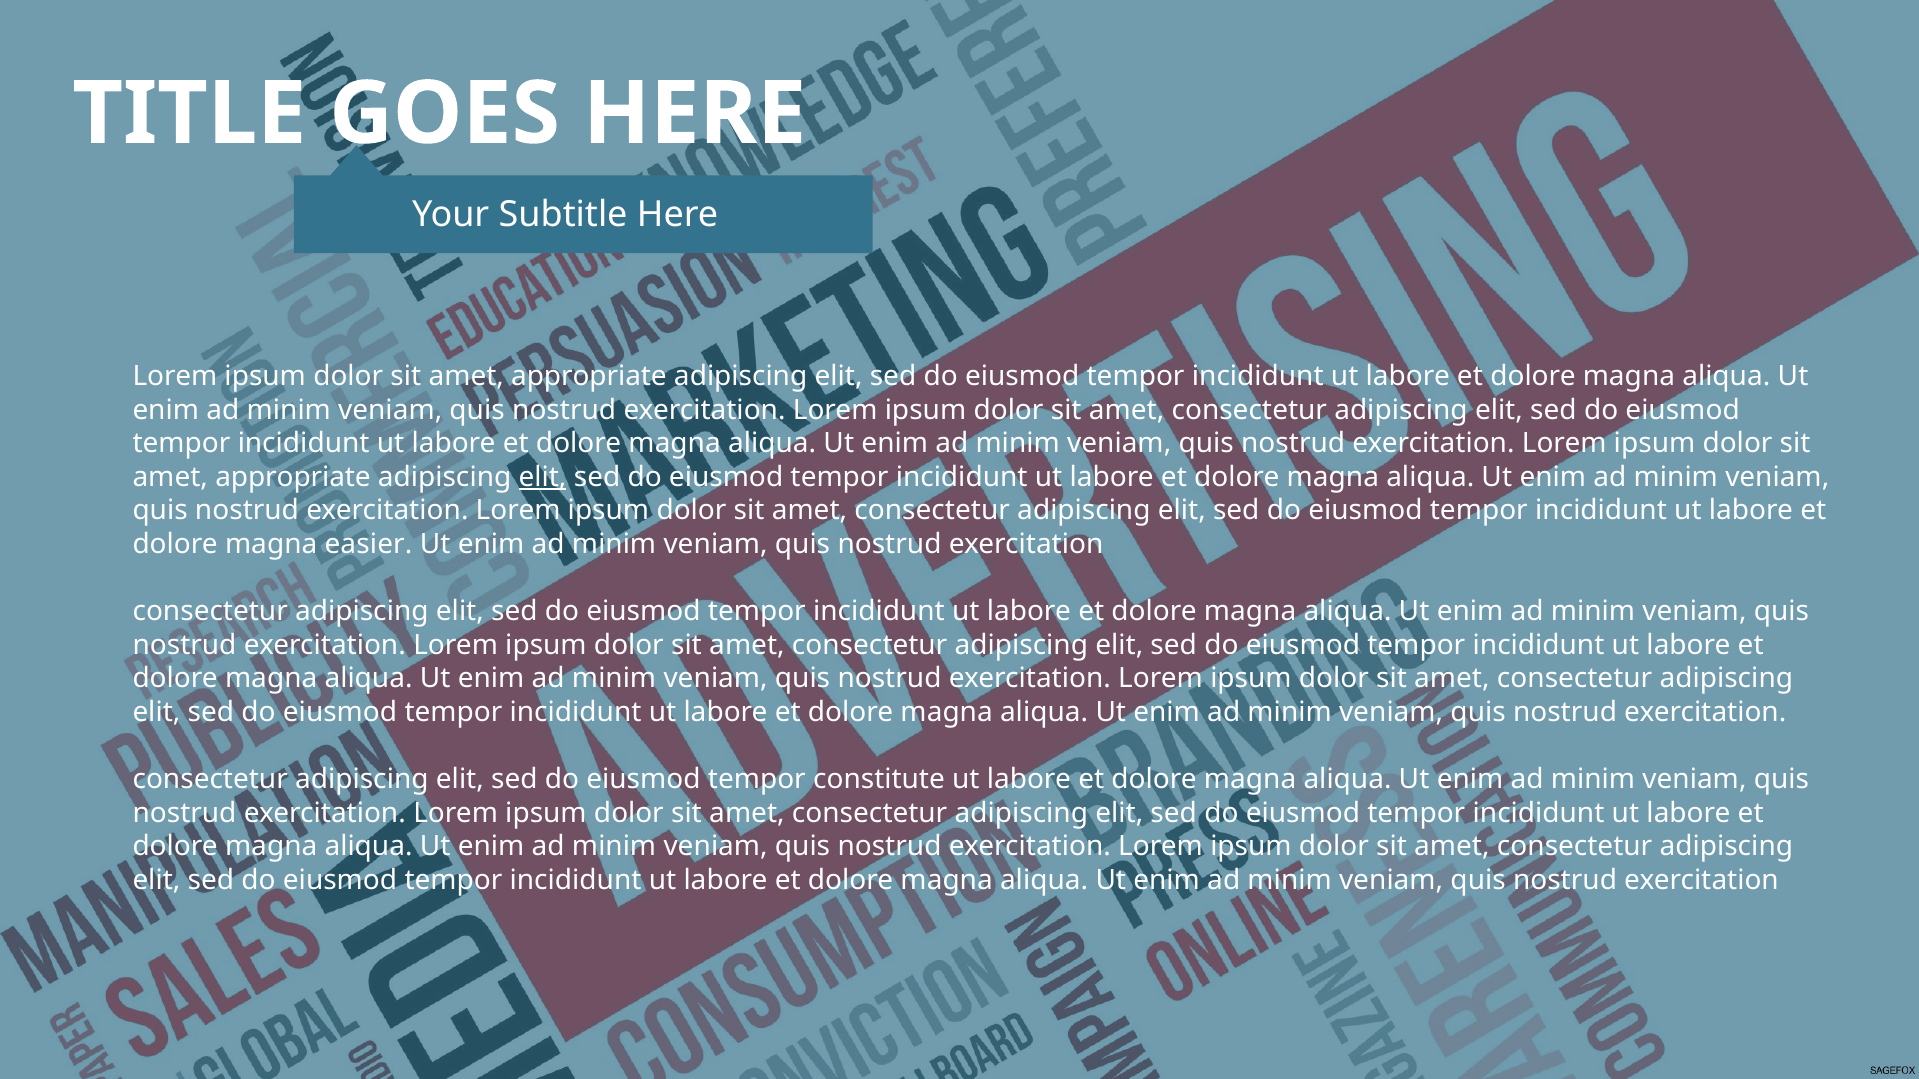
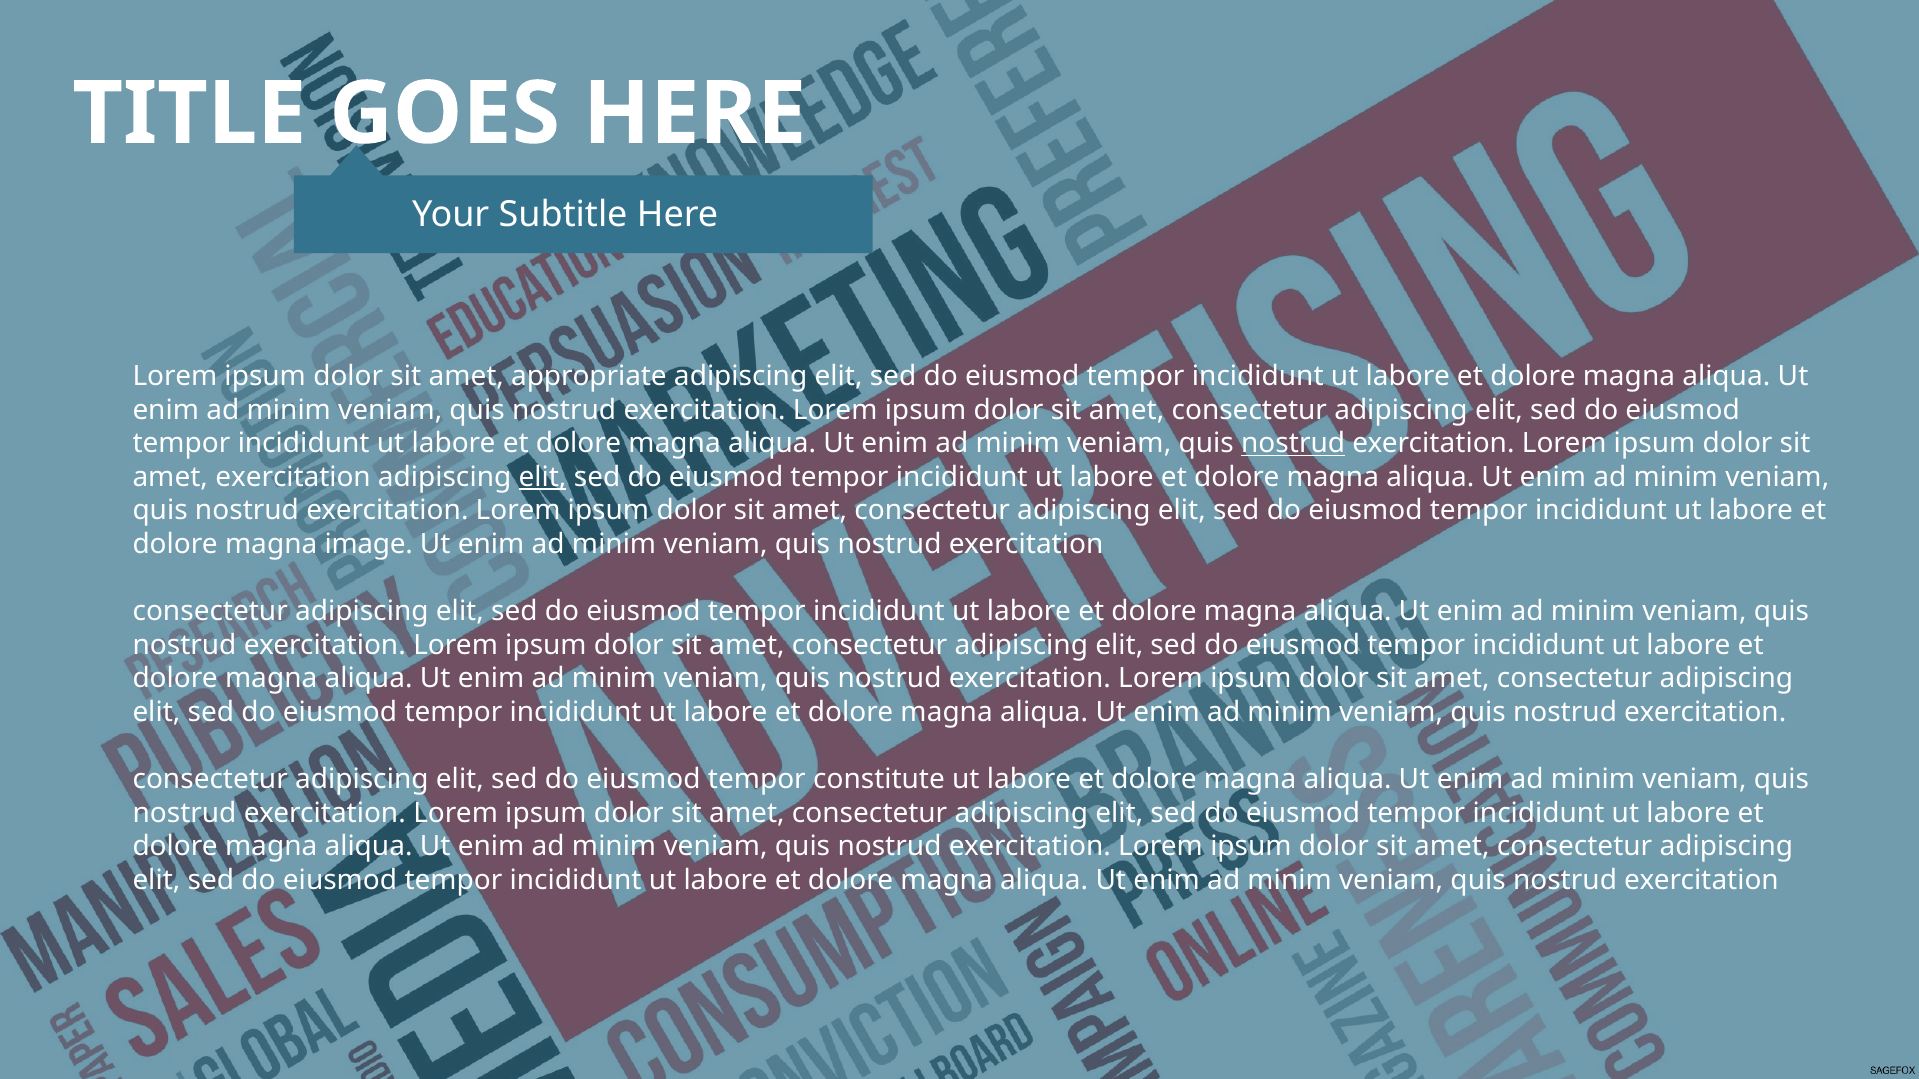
nostrud at (1293, 444) underline: none -> present
appropriate at (293, 477): appropriate -> exercitation
easier: easier -> image
